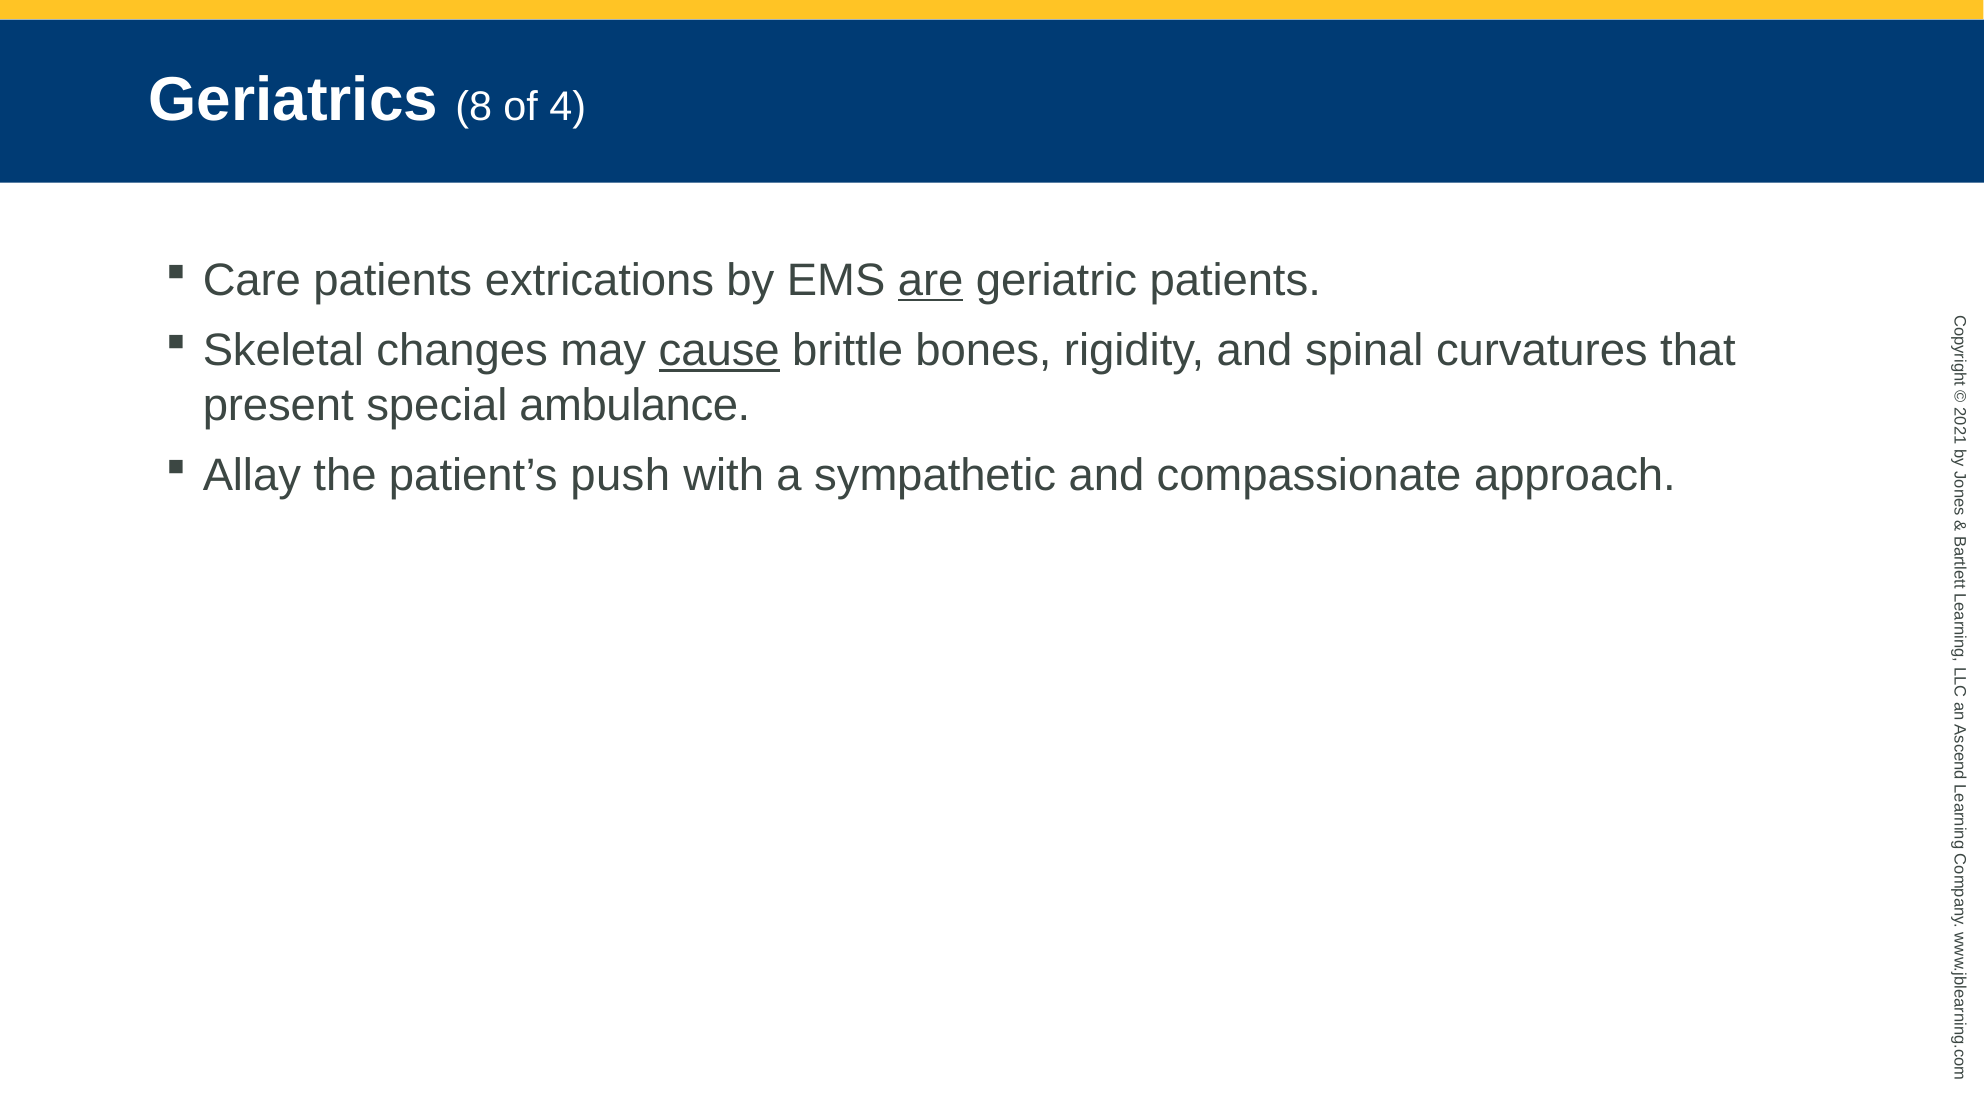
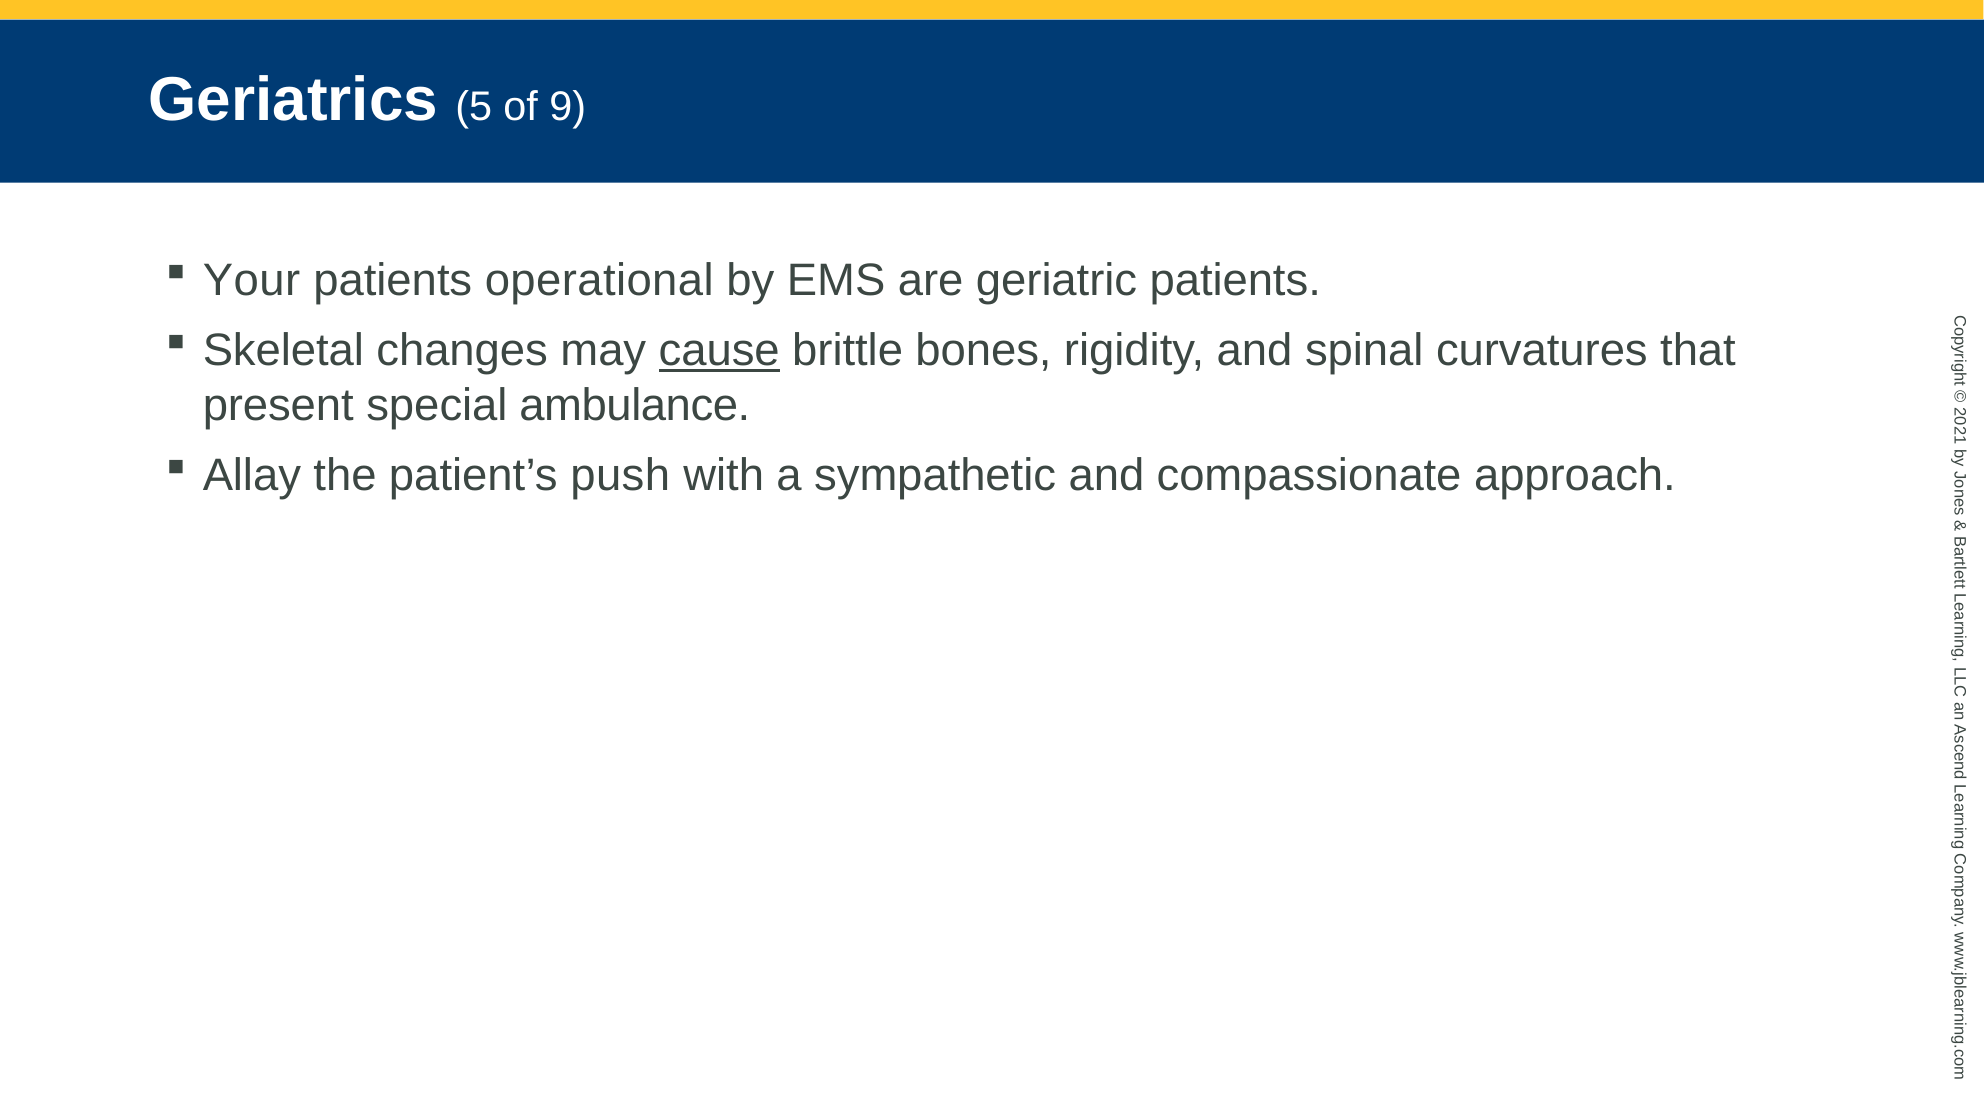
8: 8 -> 5
4: 4 -> 9
Care: Care -> Your
extrications: extrications -> operational
are underline: present -> none
